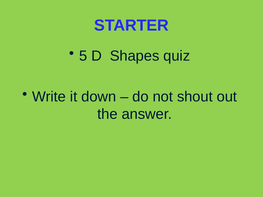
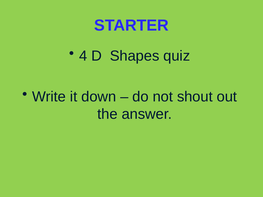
5: 5 -> 4
